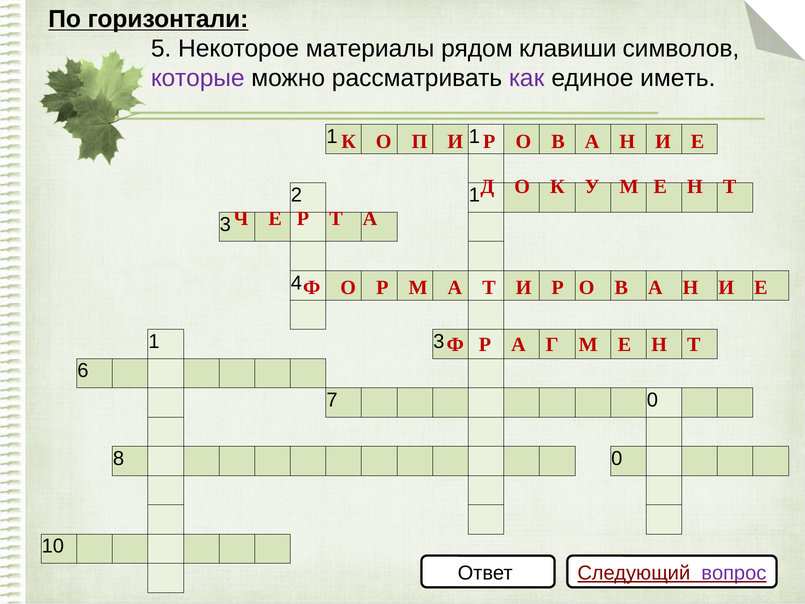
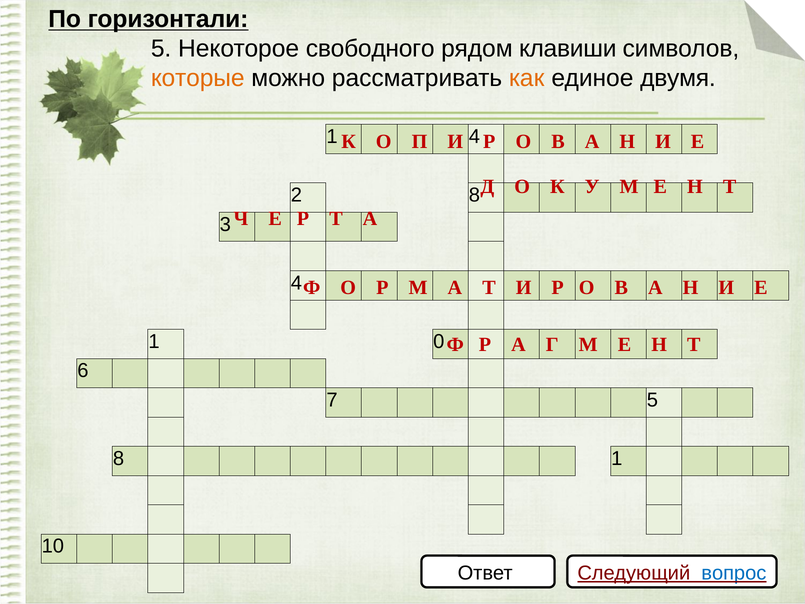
материалы: материалы -> свободного
которые colour: purple -> orange
как colour: purple -> orange
иметь: иметь -> двумя
1 1: 1 -> 4
2 1: 1 -> 8
3 at (439, 341): 3 -> 0
7 0: 0 -> 5
8 0: 0 -> 1
вопрос colour: purple -> blue
